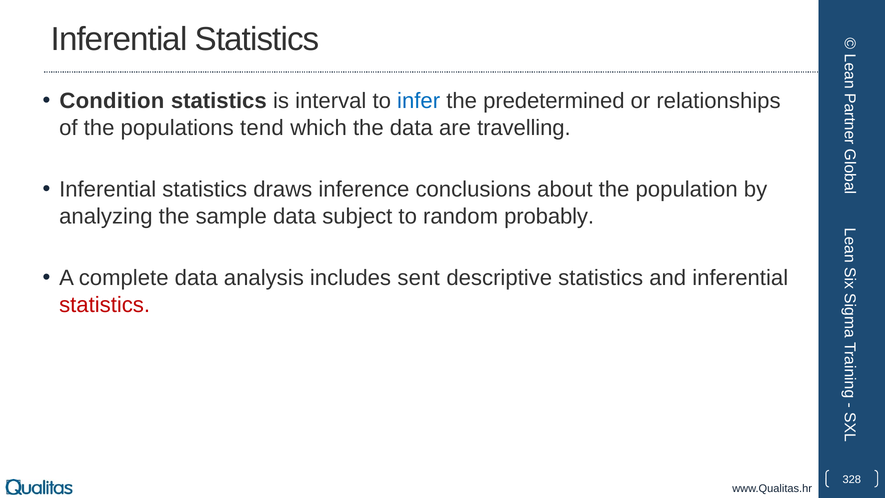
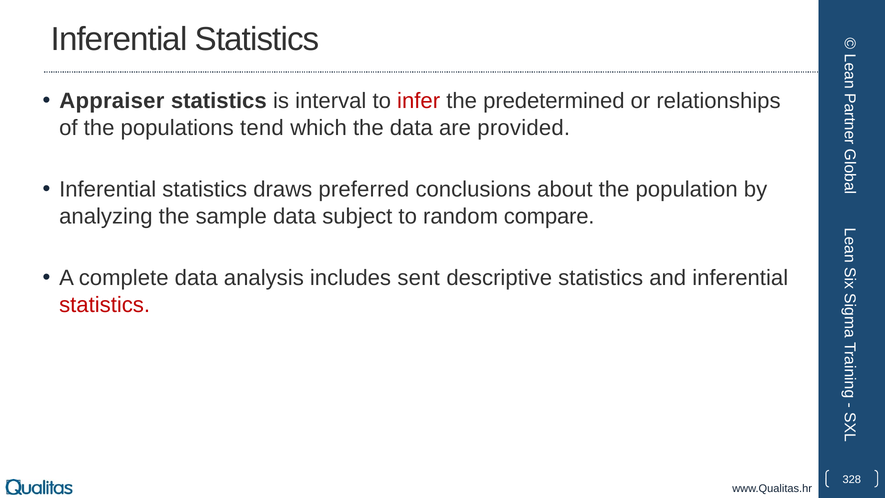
Condition: Condition -> Appraiser
infer colour: blue -> red
travelling: travelling -> provided
inference: inference -> preferred
probably: probably -> compare
